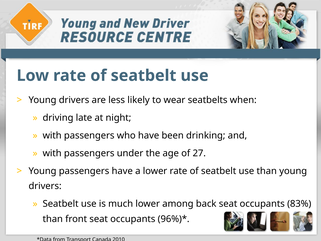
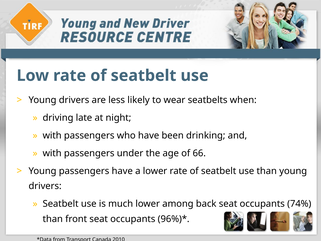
27: 27 -> 66
83%: 83% -> 74%
